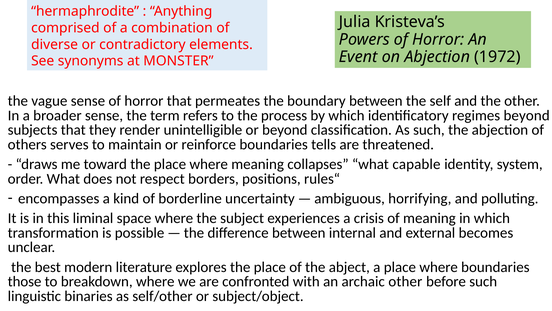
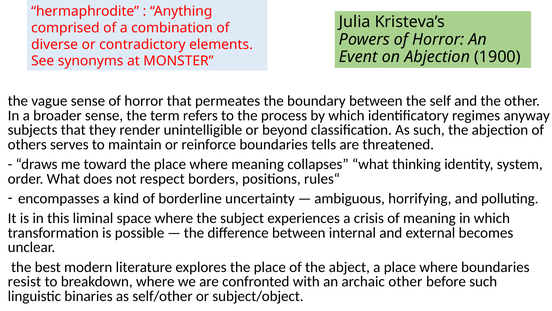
1972: 1972 -> 1900
regimes beyond: beyond -> anyway
capable: capable -> thinking
those: those -> resist
